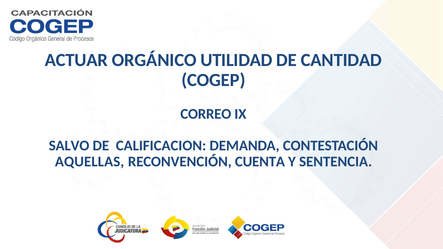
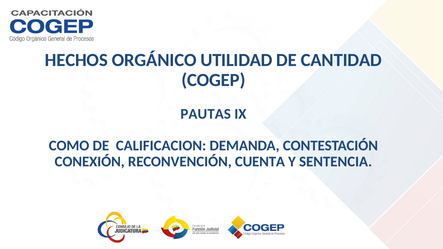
ACTUAR: ACTUAR -> HECHOS
CORREO: CORREO -> PAUTAS
SALVO: SALVO -> COMO
AQUELLAS: AQUELLAS -> CONEXIÓN
